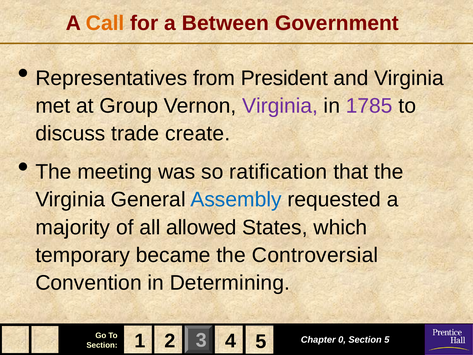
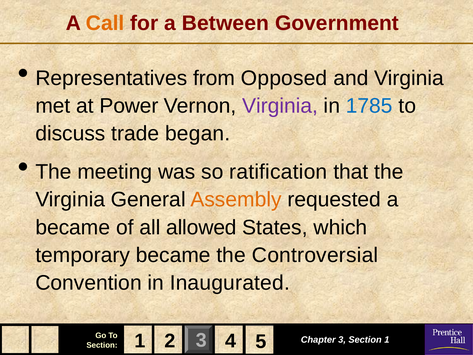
President: President -> Opposed
Group: Group -> Power
1785 colour: purple -> blue
create: create -> began
Assembly colour: blue -> orange
majority at (73, 227): majority -> became
Determining: Determining -> Inaugurated
0 at (342, 340): 0 -> 3
Section 5: 5 -> 1
